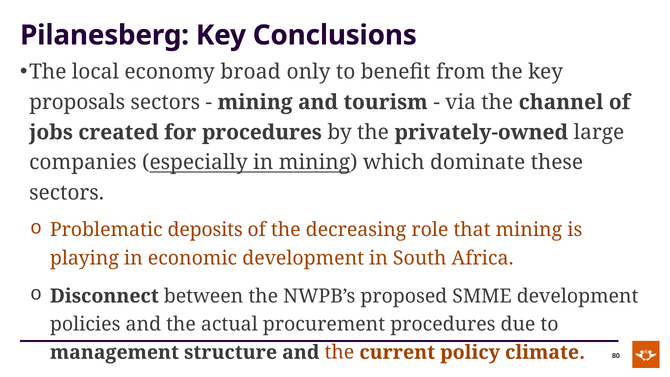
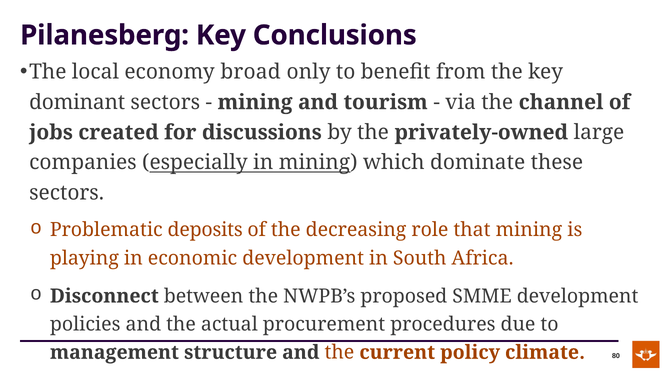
proposals: proposals -> dominant
for procedures: procedures -> discussions
